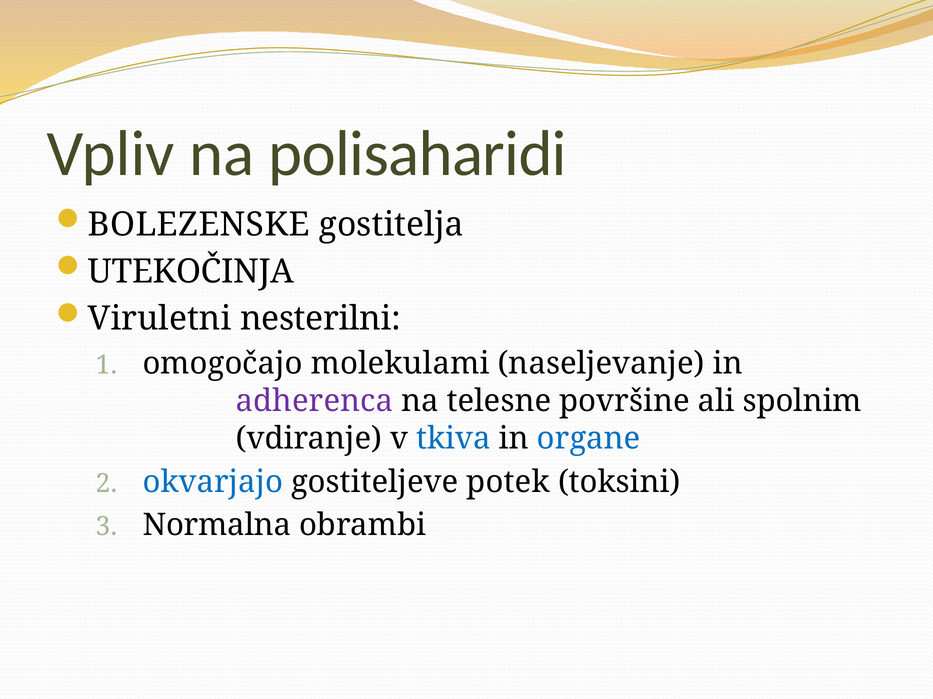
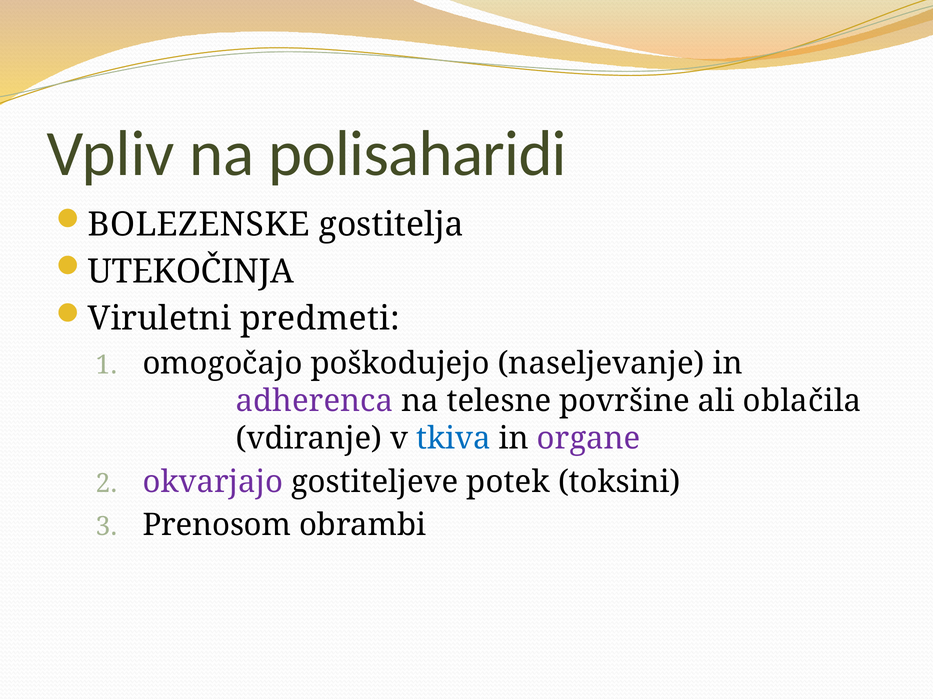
nesterilni: nesterilni -> predmeti
molekulami: molekulami -> poškodujejo
spolnim: spolnim -> oblačila
organe colour: blue -> purple
okvarjajo colour: blue -> purple
Normalna: Normalna -> Prenosom
